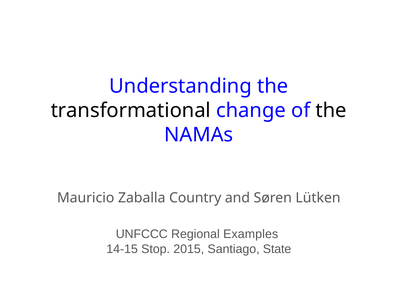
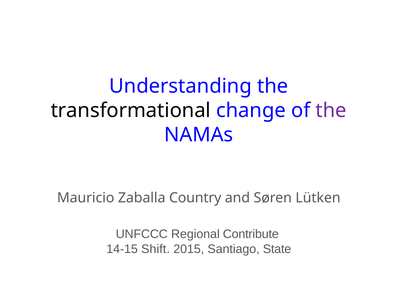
the at (331, 111) colour: black -> purple
Examples: Examples -> Contribute
Stop: Stop -> Shift
